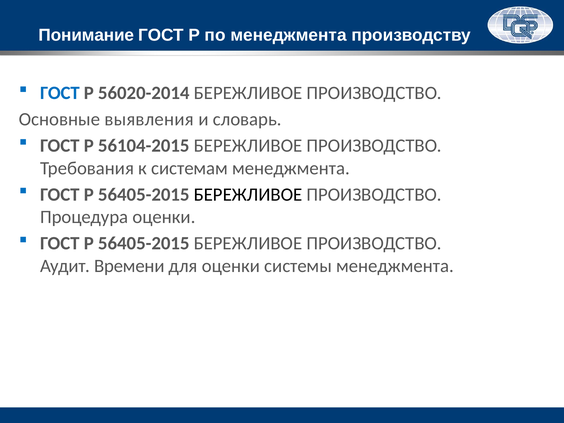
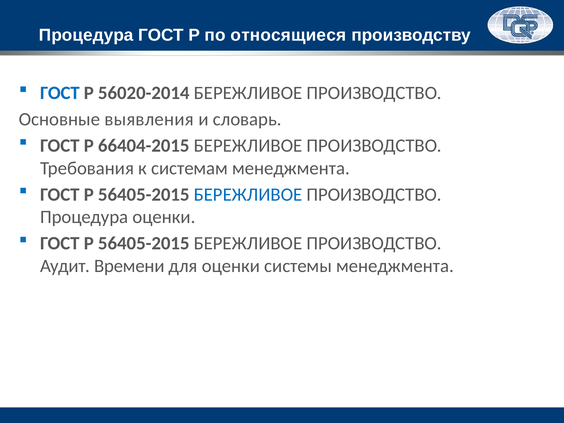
Понимание at (86, 35): Понимание -> Процедура
по менеджмента: менеджмента -> относящиеся
56104-2015: 56104-2015 -> 66404-2015
БЕРЕЖЛИВОЕ at (248, 194) colour: black -> blue
